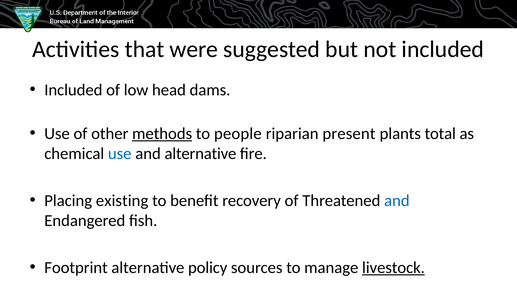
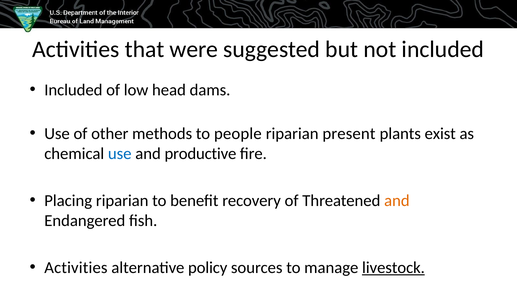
methods underline: present -> none
total: total -> exist
and alternative: alternative -> productive
Placing existing: existing -> riparian
and at (397, 200) colour: blue -> orange
Footprint at (76, 267): Footprint -> Activities
